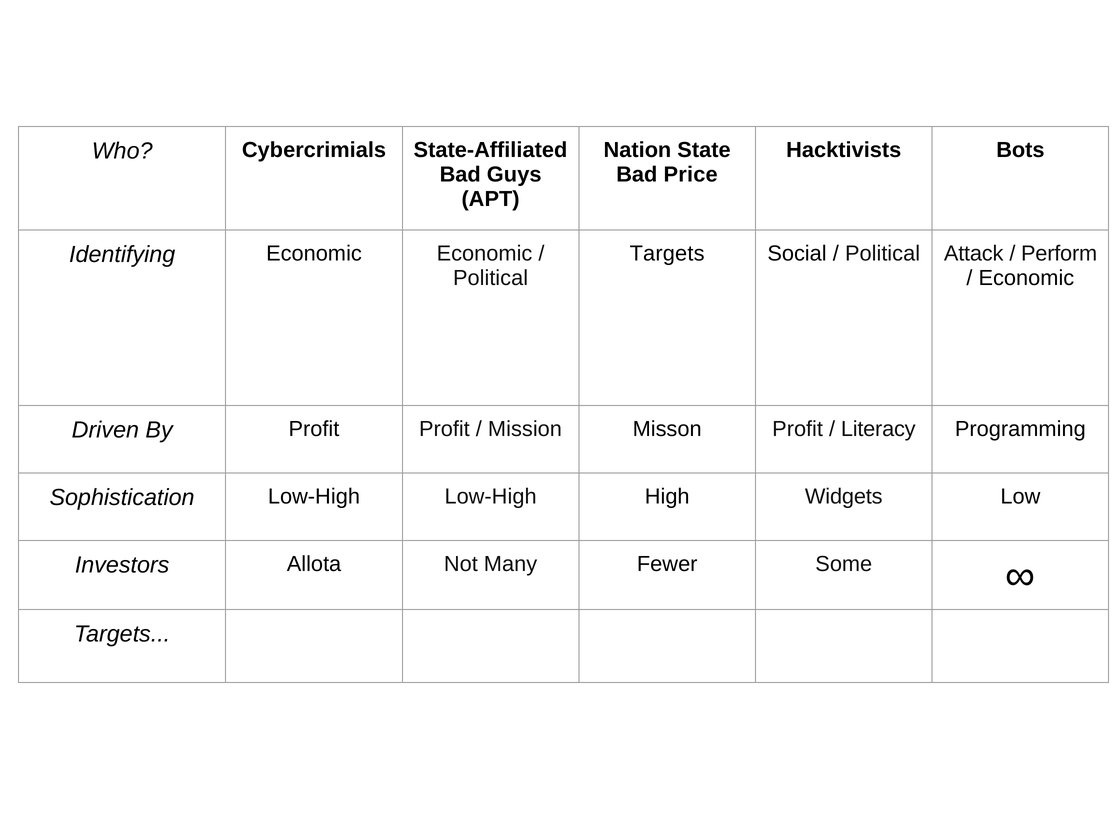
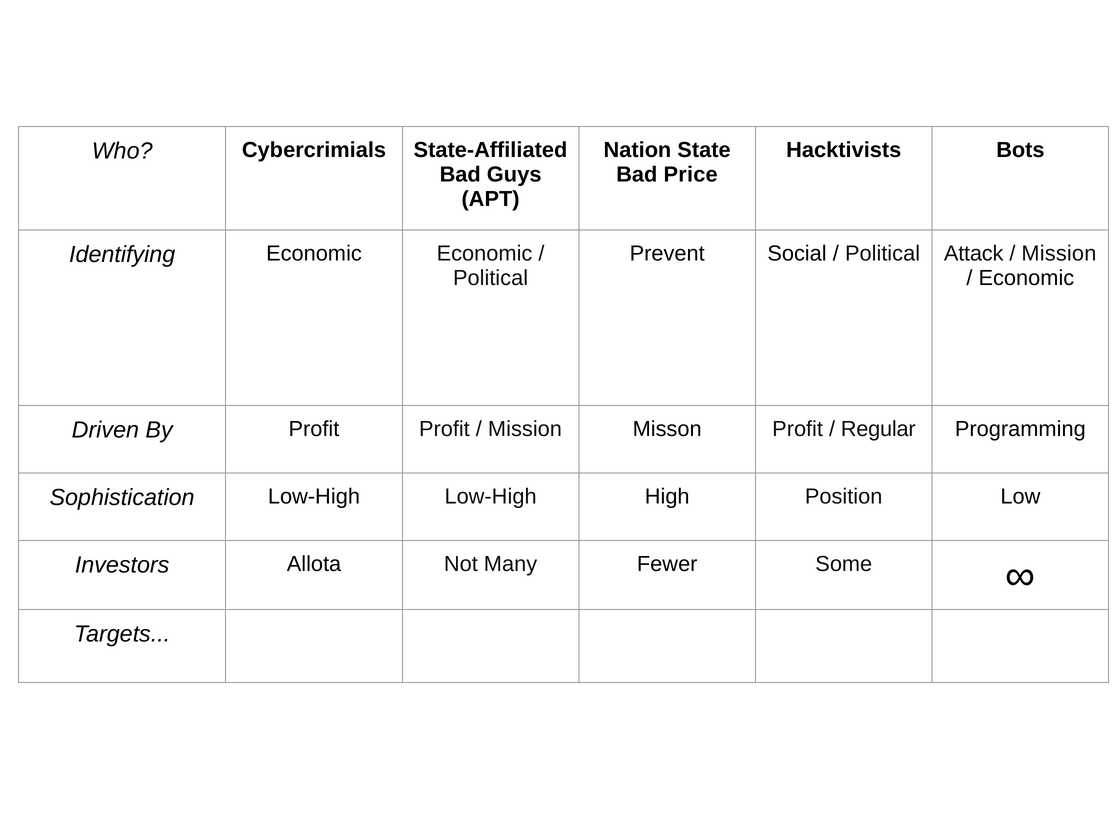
Targets at (667, 254): Targets -> Prevent
Perform at (1059, 254): Perform -> Mission
Literacy: Literacy -> Regular
Widgets: Widgets -> Position
